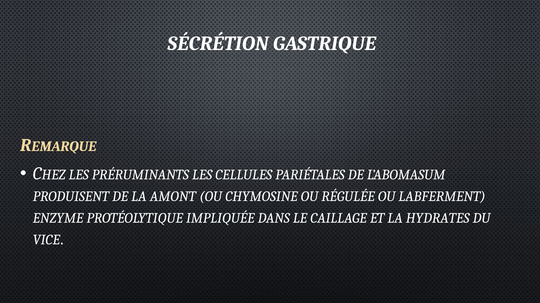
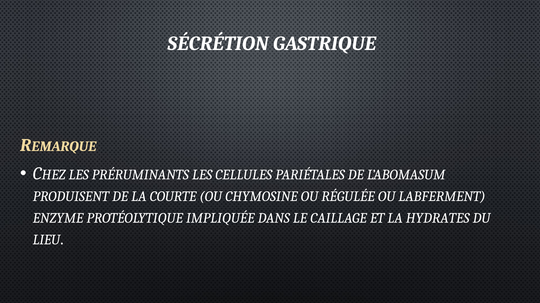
AMONT: AMONT -> COURTE
VICE: VICE -> LIEU
